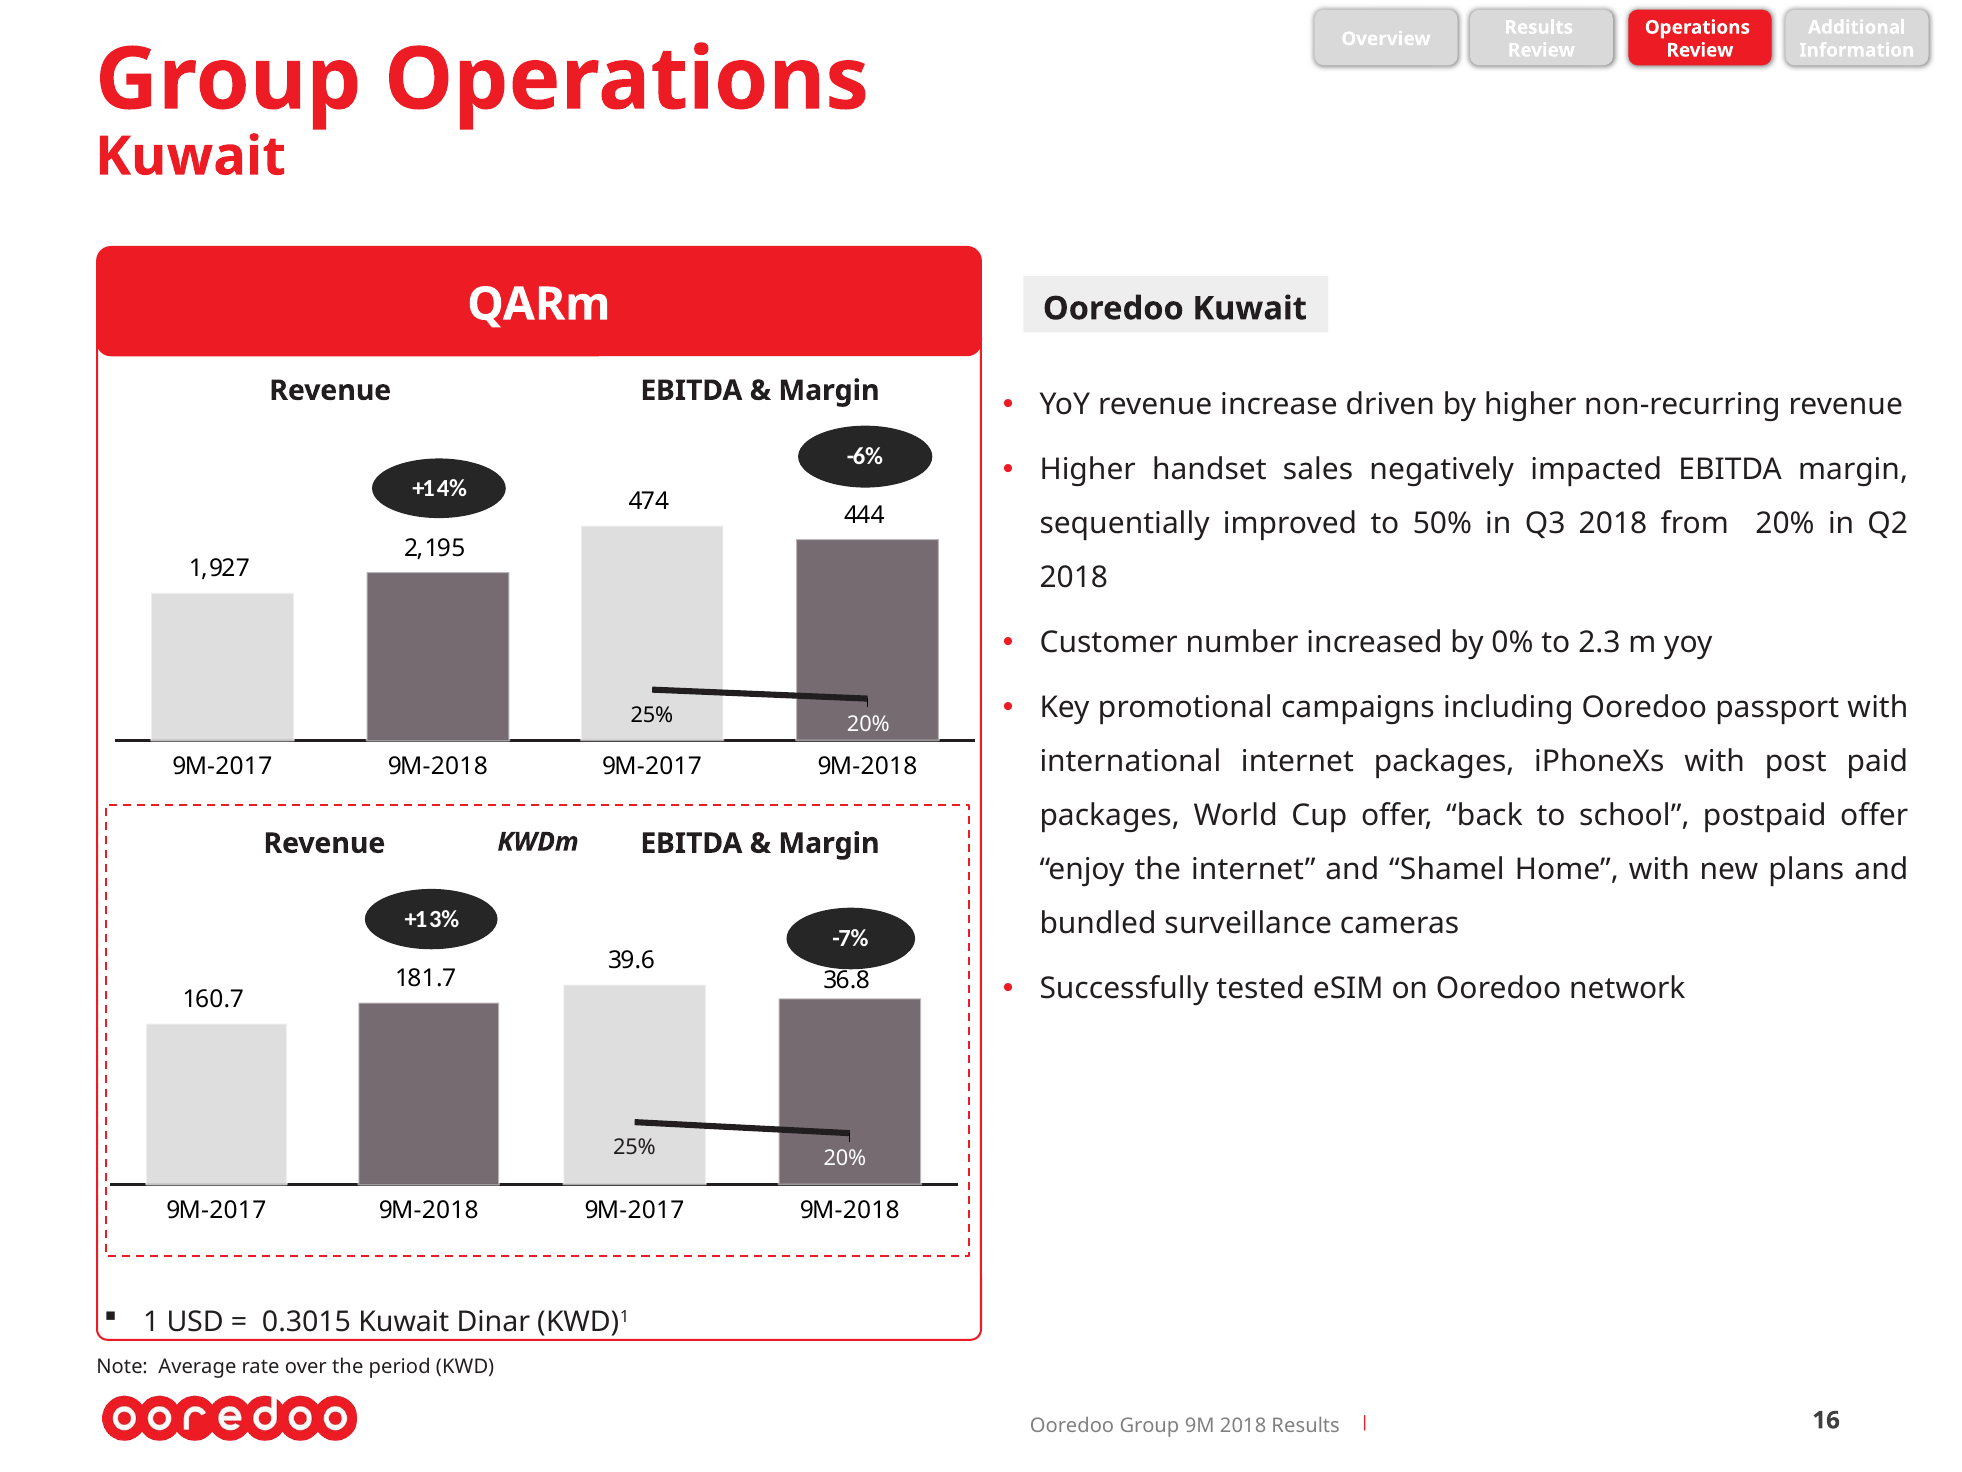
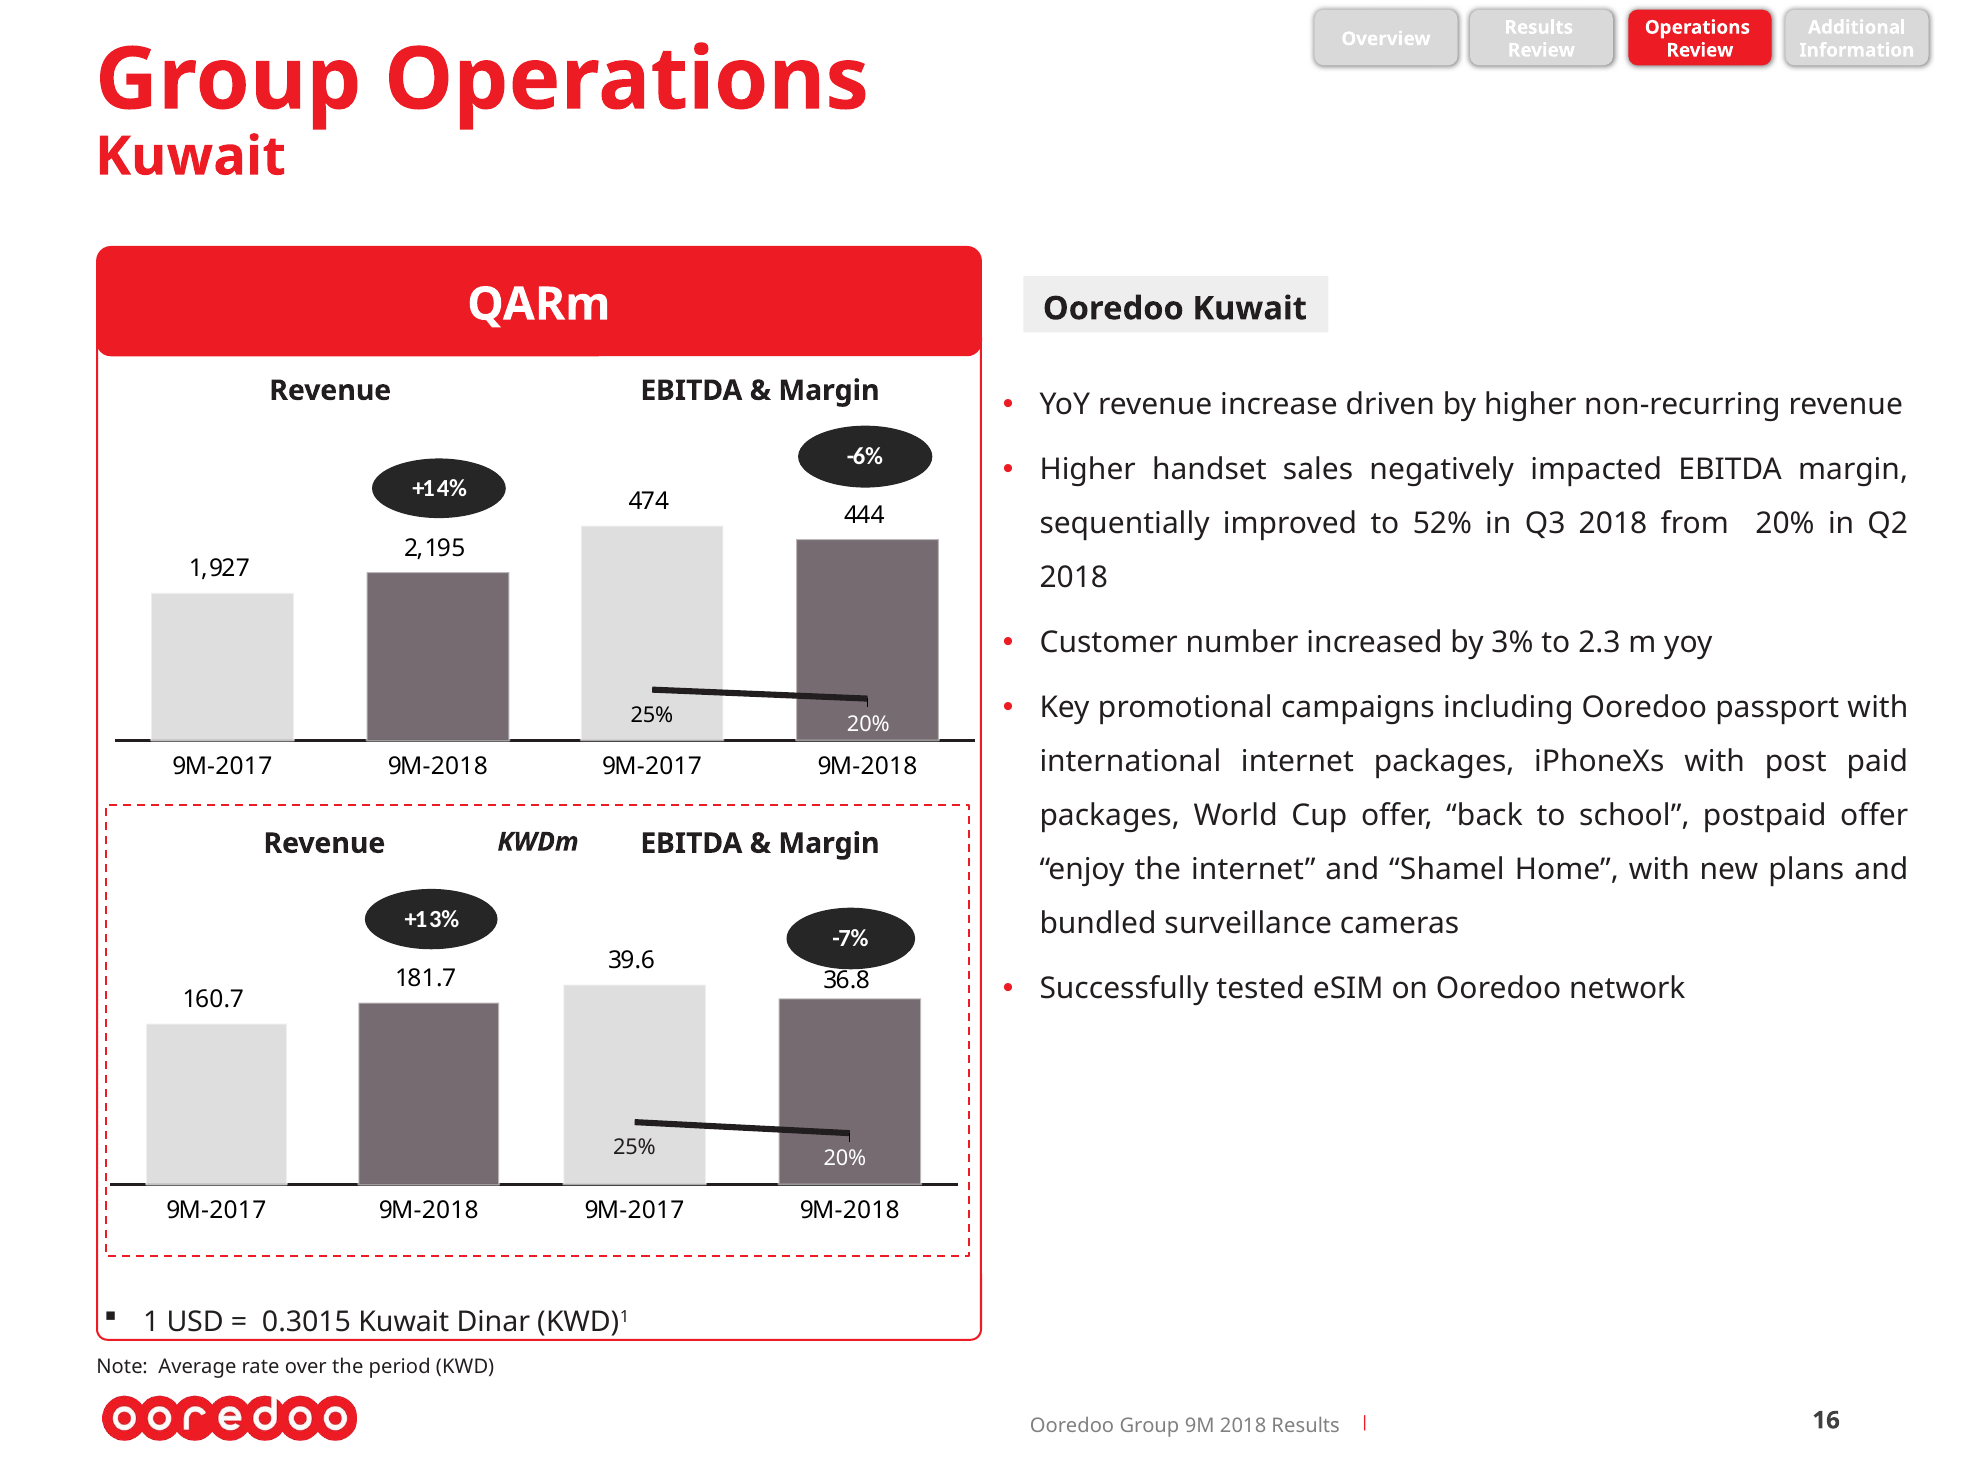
50%: 50% -> 52%
0%: 0% -> 3%
